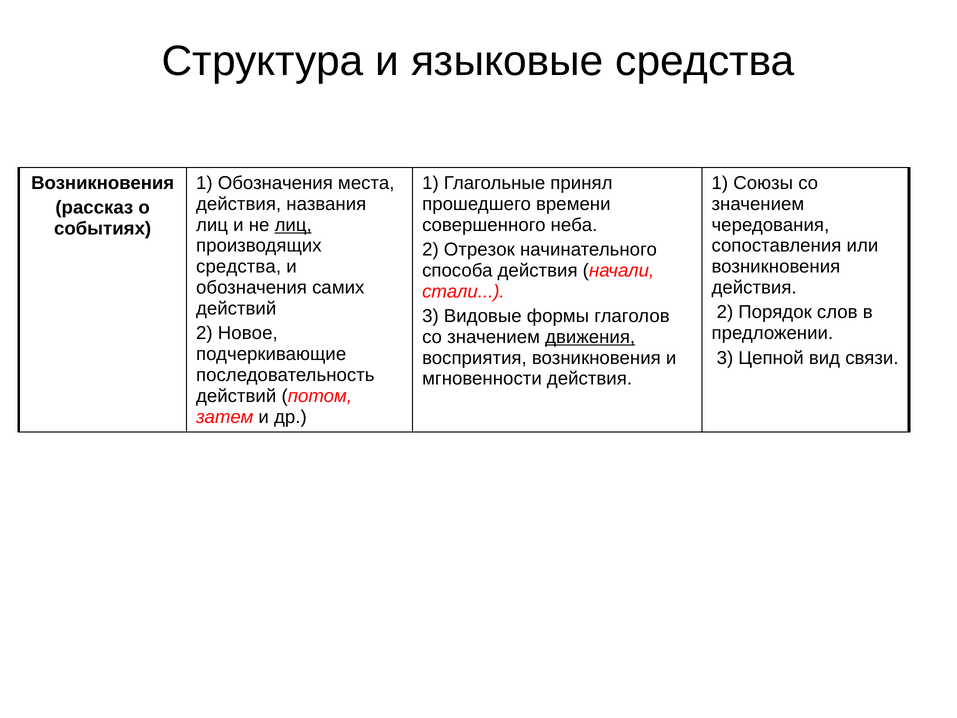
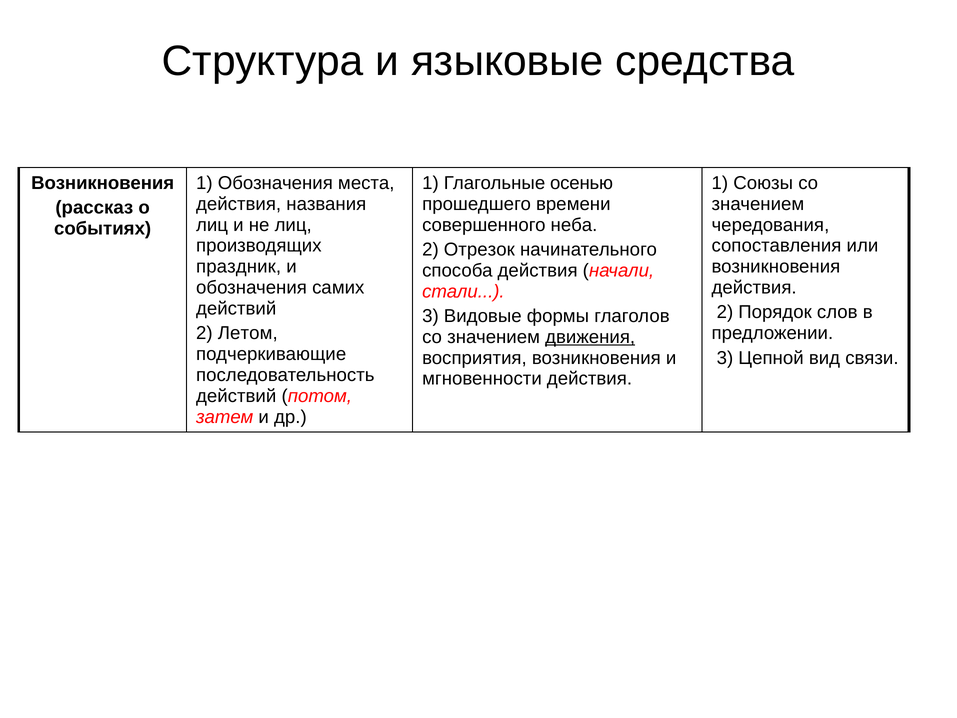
принял: принял -> осенью
лиц at (293, 225) underline: present -> none
средства at (239, 267): средства -> праздник
Новое: Новое -> Летом
